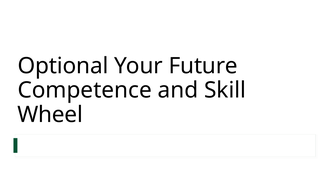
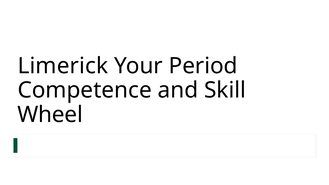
Optional: Optional -> Limerick
Future: Future -> Period
